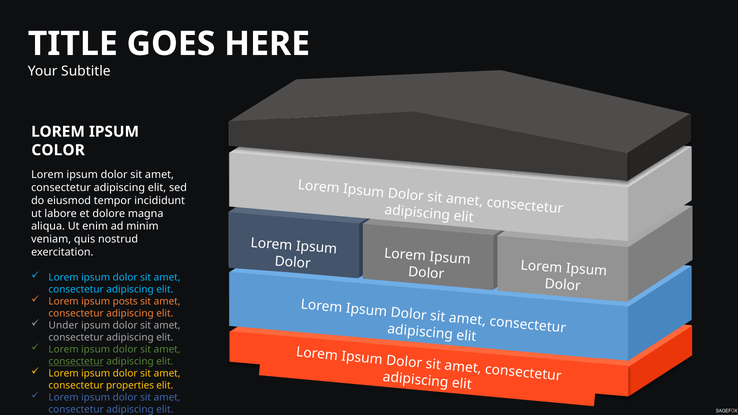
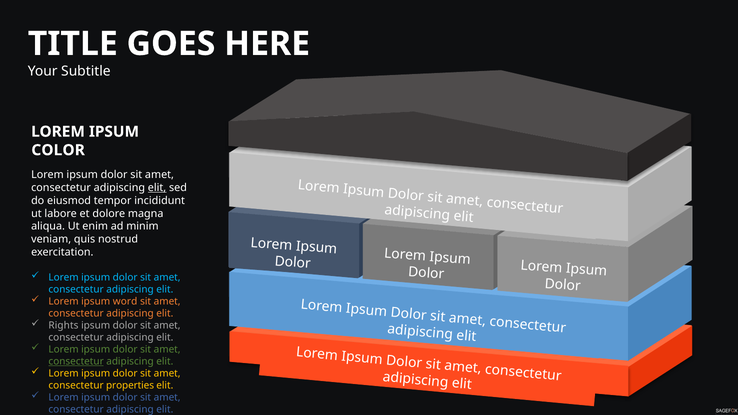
elit at (157, 188) underline: none -> present
posts: posts -> word
Under: Under -> Rights
